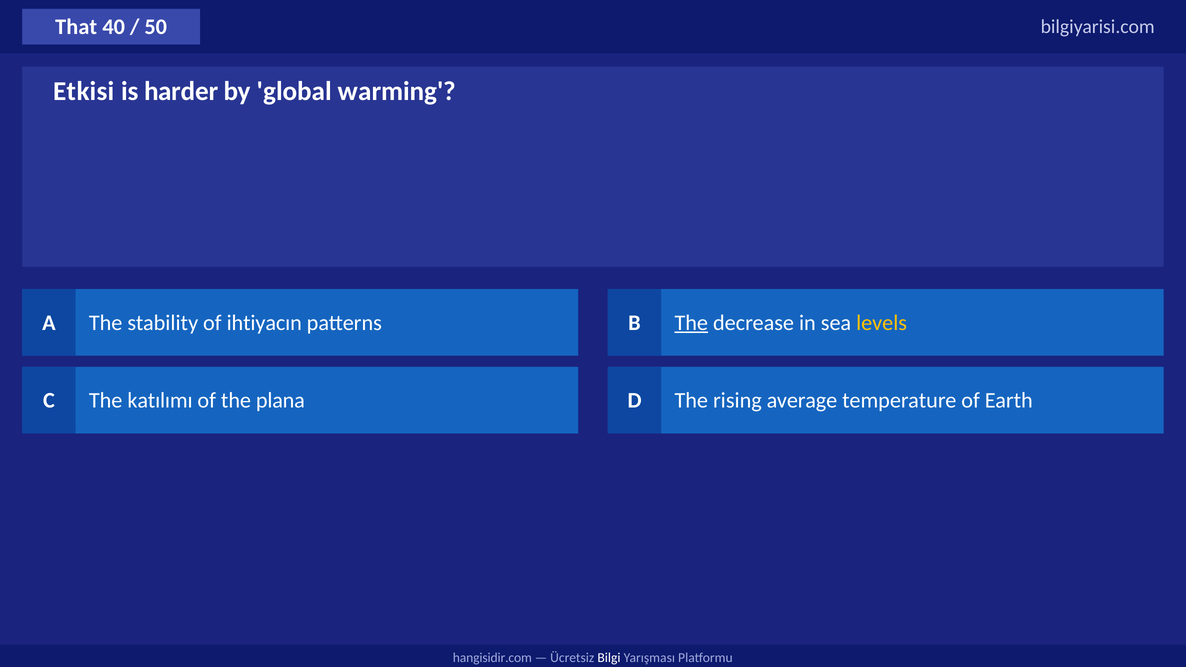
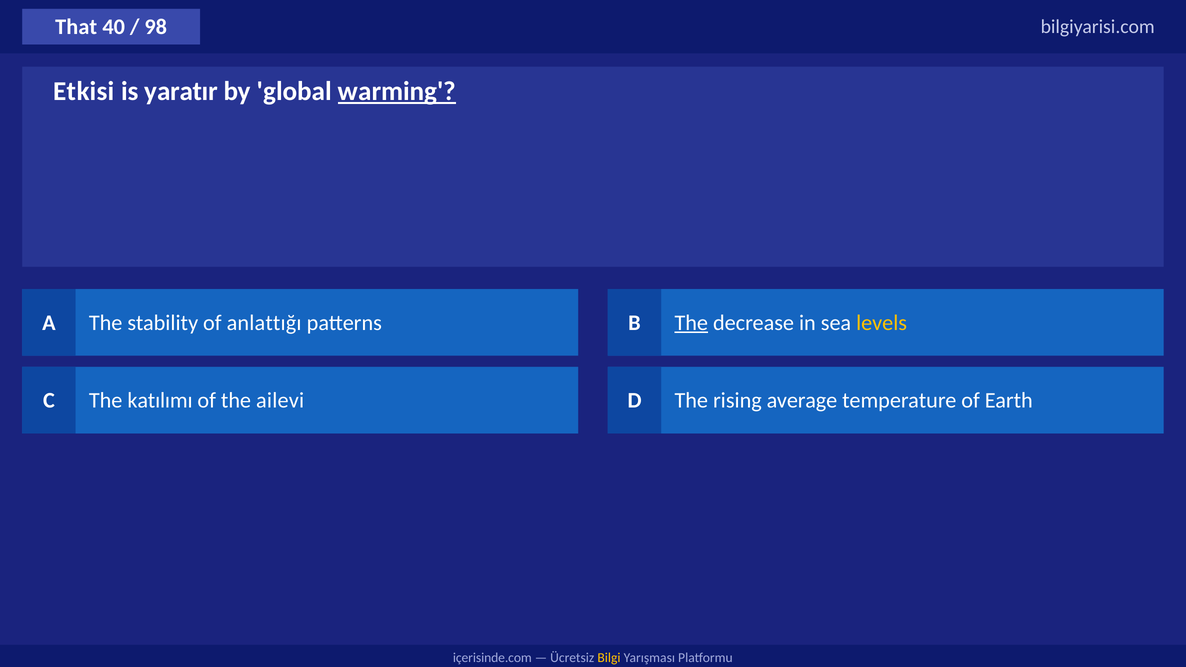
50: 50 -> 98
harder: harder -> yaratır
warming underline: none -> present
ihtiyacın: ihtiyacın -> anlattığı
plana: plana -> ailevi
hangisidir.com: hangisidir.com -> içerisinde.com
Bilgi colour: white -> yellow
